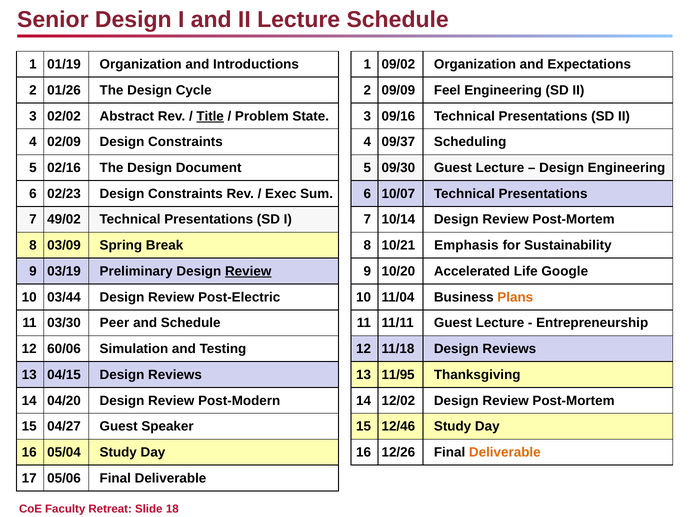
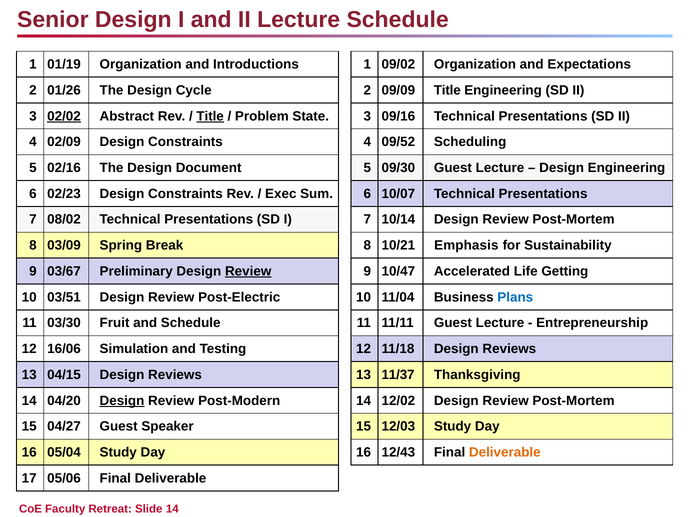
09/09 Feel: Feel -> Title
02/02 underline: none -> present
09/37: 09/37 -> 09/52
49/02: 49/02 -> 08/02
03/19: 03/19 -> 03/67
10/20: 10/20 -> 10/47
Google: Google -> Getting
03/44: 03/44 -> 03/51
Plans colour: orange -> blue
Peer: Peer -> Fruit
60/06: 60/06 -> 16/06
11/95: 11/95 -> 11/37
Design at (122, 401) underline: none -> present
12/46: 12/46 -> 12/03
12/26: 12/26 -> 12/43
18 at (172, 509): 18 -> 14
